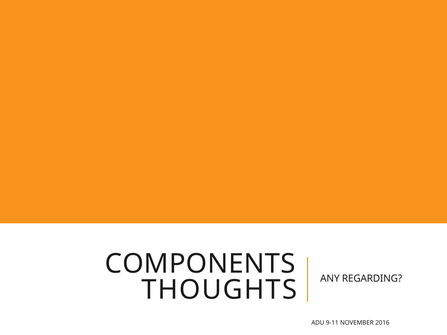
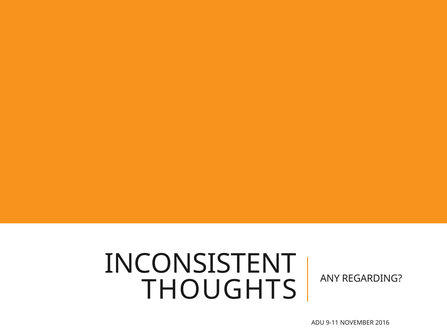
COMPONENTS: COMPONENTS -> INCONSISTENT
